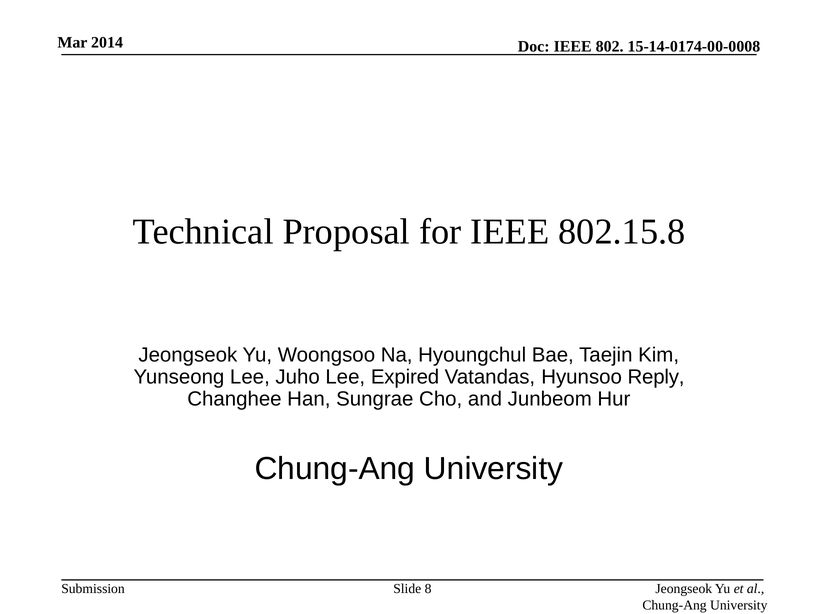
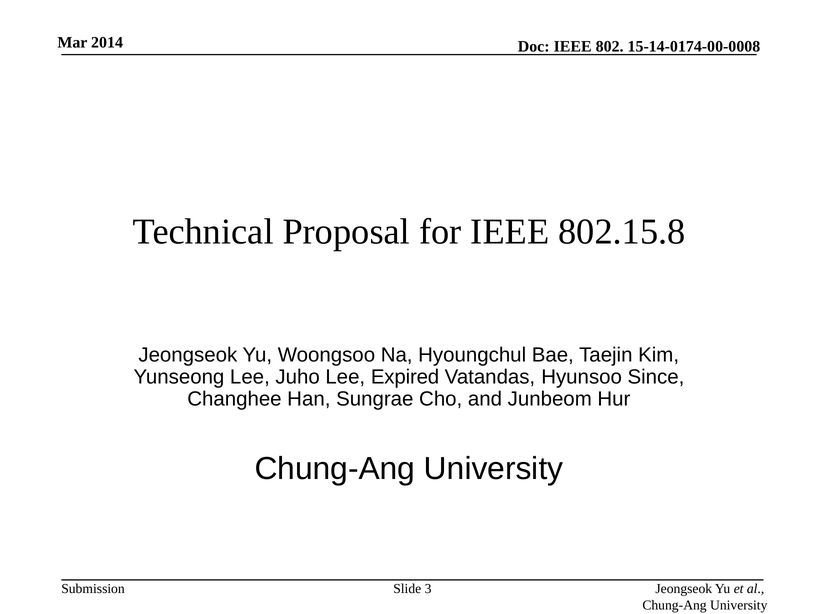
Reply: Reply -> Since
8: 8 -> 3
